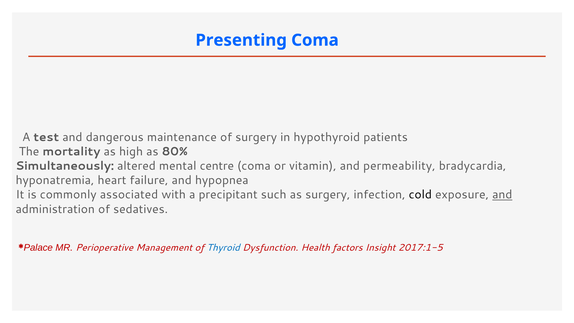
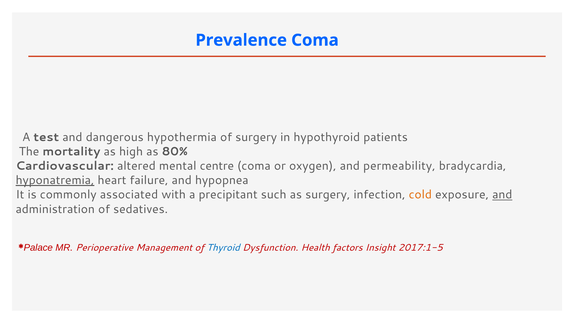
Presenting: Presenting -> Prevalence
maintenance: maintenance -> hypothermia
Simultaneously: Simultaneously -> Cardiovascular
vitamin: vitamin -> oxygen
hyponatremia underline: none -> present
cold colour: black -> orange
